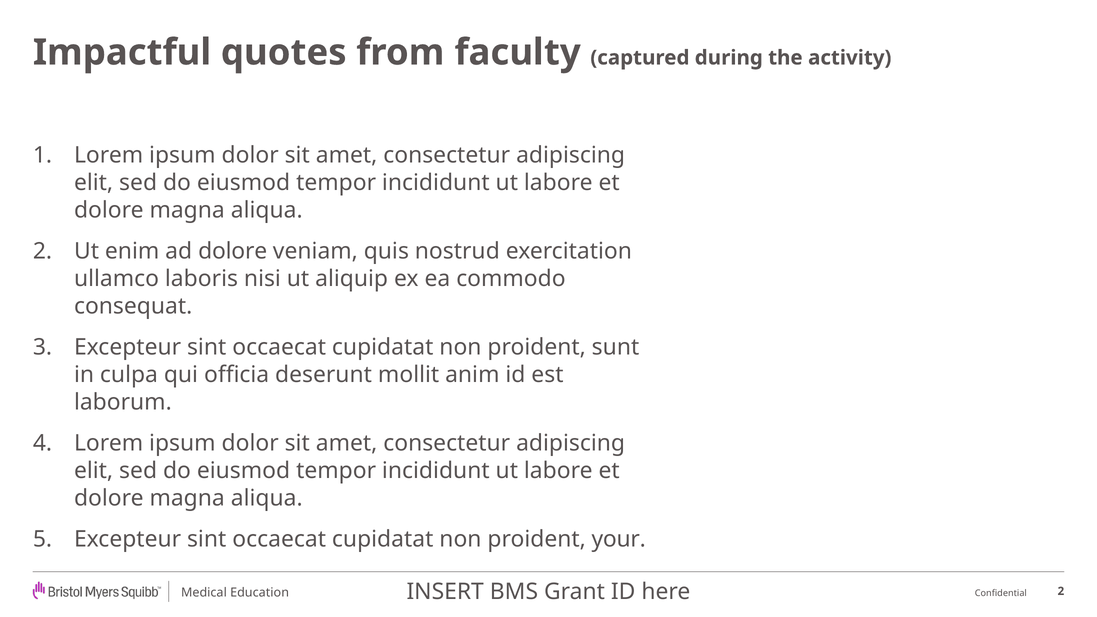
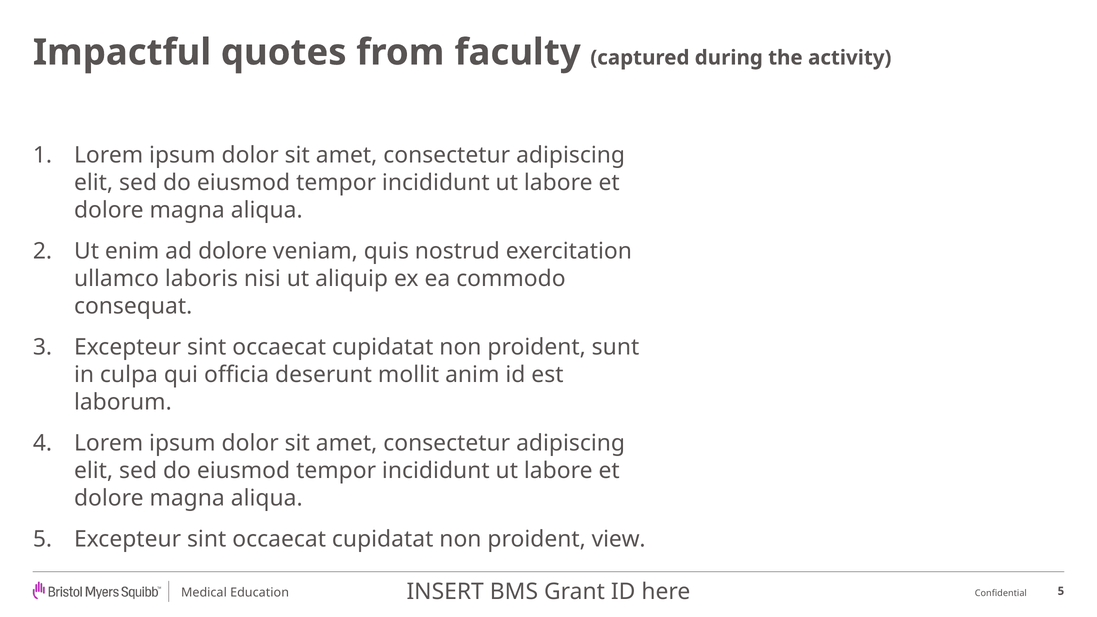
your: your -> view
2 at (1061, 591): 2 -> 5
